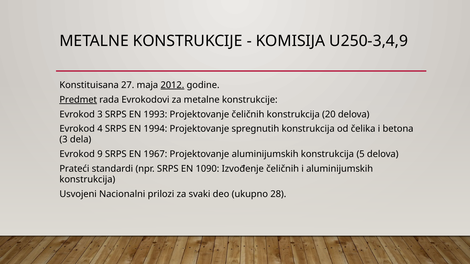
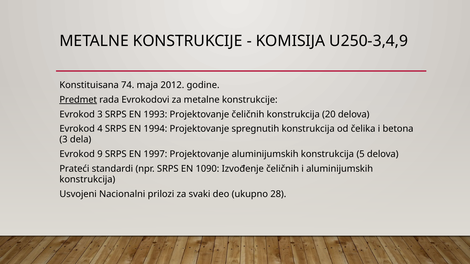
27: 27 -> 74
2012 underline: present -> none
1967: 1967 -> 1997
